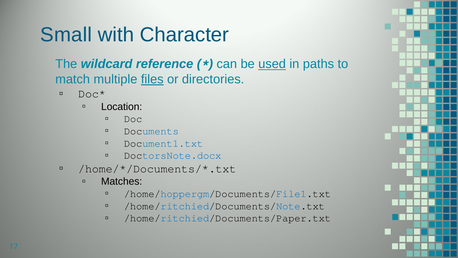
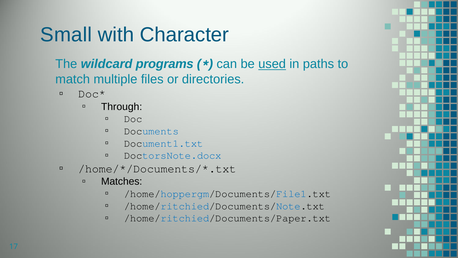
reference: reference -> programs
files underline: present -> none
Location: Location -> Through
